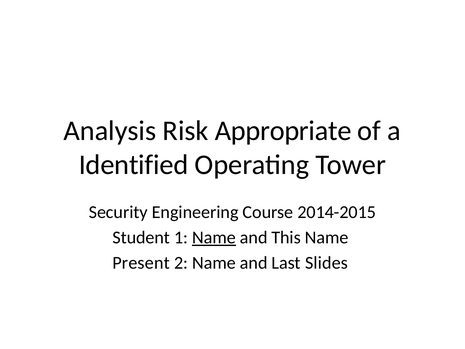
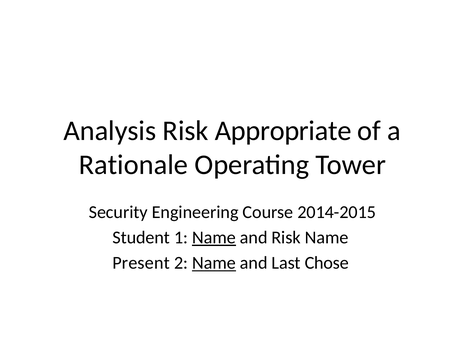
Identified: Identified -> Rationale
and This: This -> Risk
Name at (214, 263) underline: none -> present
Slides: Slides -> Chose
